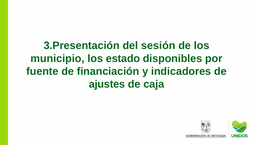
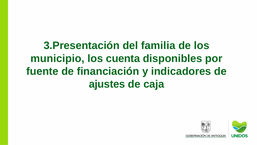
sesión: sesión -> familia
estado: estado -> cuenta
